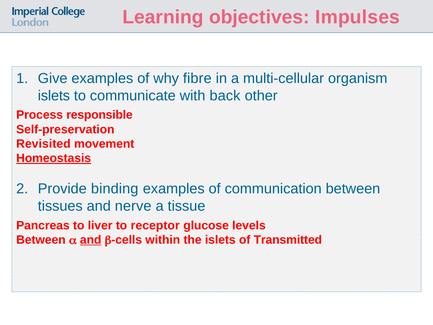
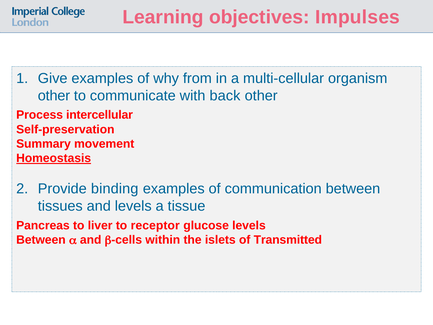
fibre: fibre -> from
islets at (54, 96): islets -> other
responsible: responsible -> intercellular
Revisited: Revisited -> Summary
and nerve: nerve -> levels
and at (91, 240) underline: present -> none
